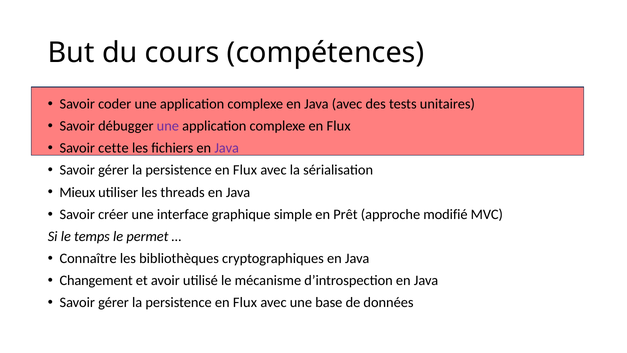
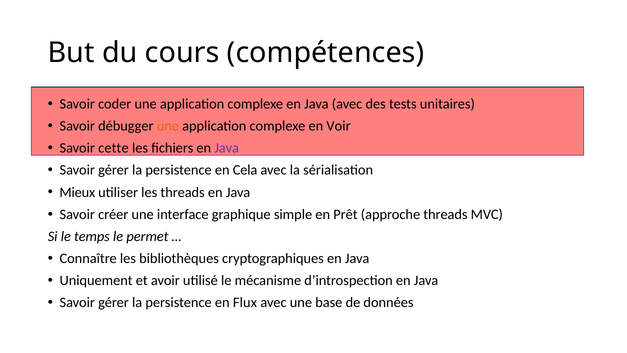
une at (168, 126) colour: purple -> orange
complexe en Flux: Flux -> Voir
Flux at (245, 170): Flux -> Cela
approche modifié: modifié -> threads
Changement: Changement -> Uniquement
